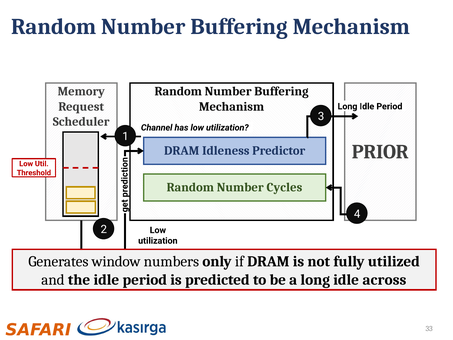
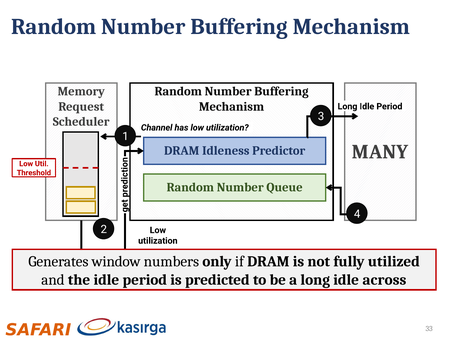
PRIOR: PRIOR -> MANY
Cycles: Cycles -> Queue
